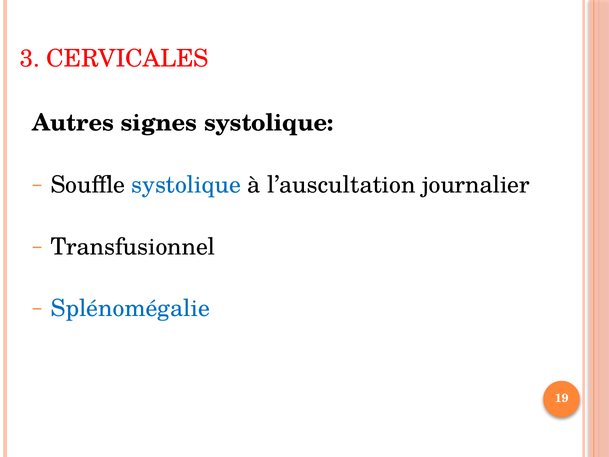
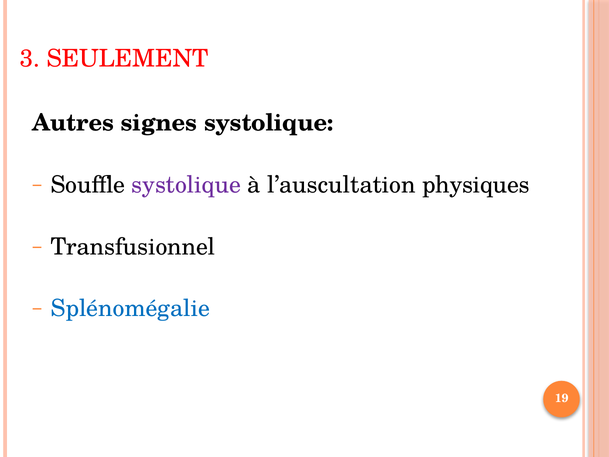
CERVICALES: CERVICALES -> SEULEMENT
systolique at (186, 185) colour: blue -> purple
journalier: journalier -> physiques
